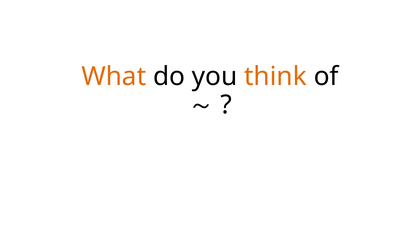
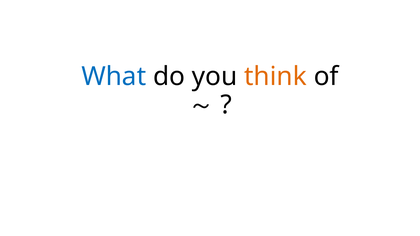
What colour: orange -> blue
